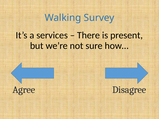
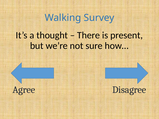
services: services -> thought
